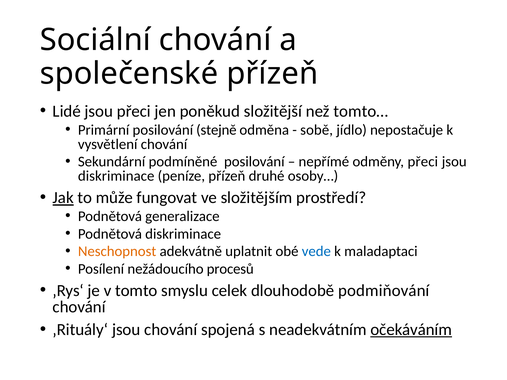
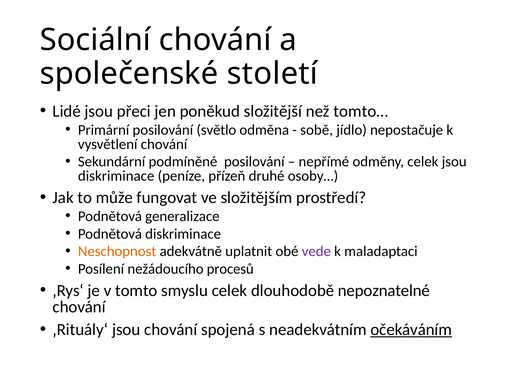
společenské přízeň: přízeň -> století
stejně: stejně -> světlo
odměny přeci: přeci -> celek
Jak underline: present -> none
vede colour: blue -> purple
podmiňování: podmiňování -> nepoznatelné
